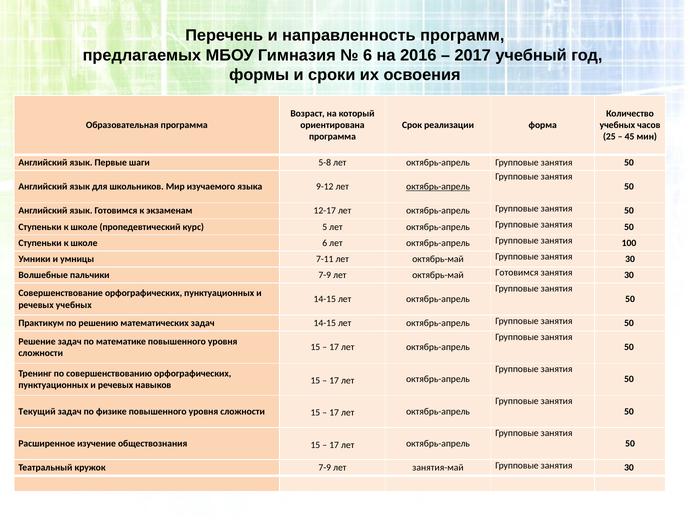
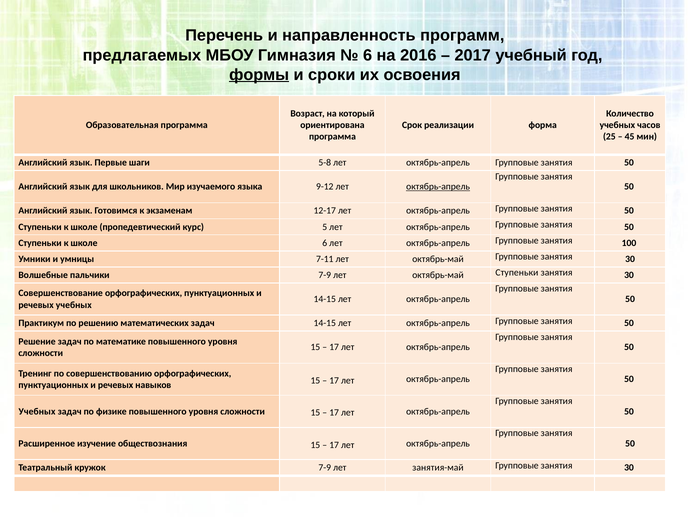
формы underline: none -> present
октябрь-май Готовимся: Готовимся -> Ступеньки
Текущий at (37, 412): Текущий -> Учебных
